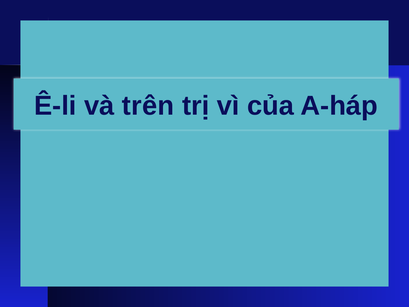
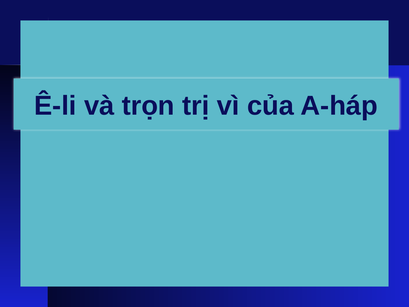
trên: trên -> trọn
